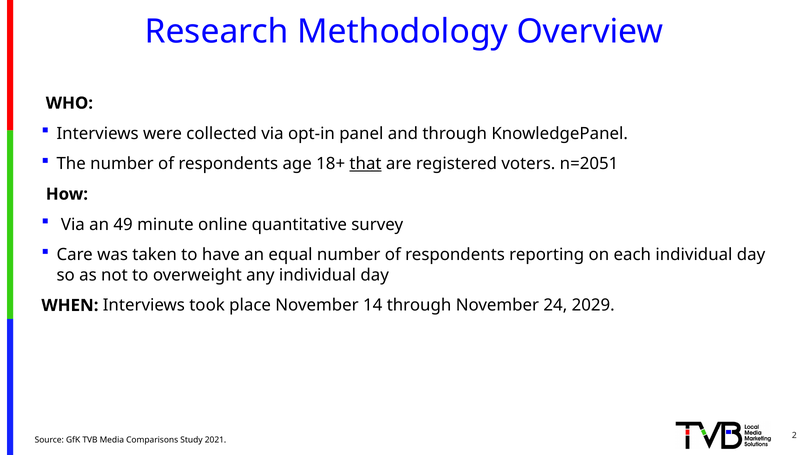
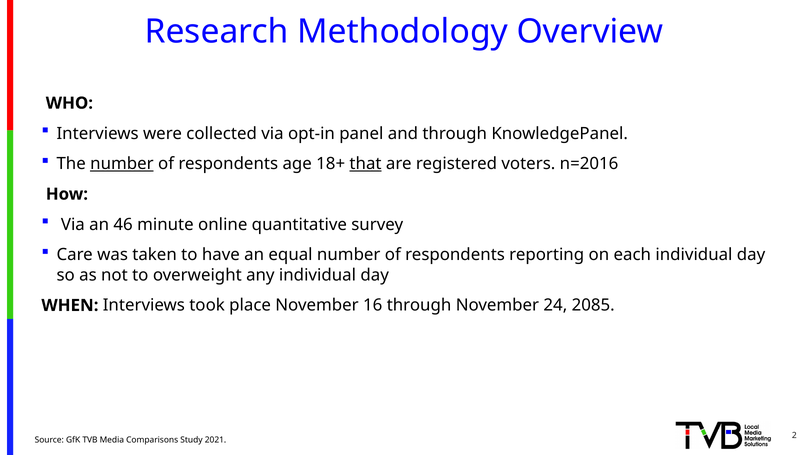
number at (122, 164) underline: none -> present
n=2051: n=2051 -> n=2016
49: 49 -> 46
14: 14 -> 16
2029: 2029 -> 2085
